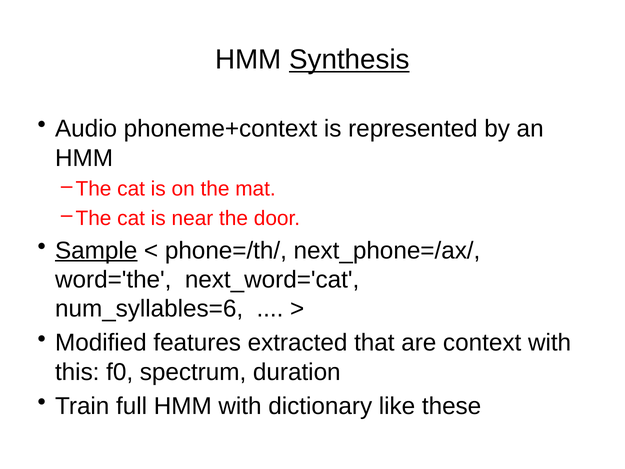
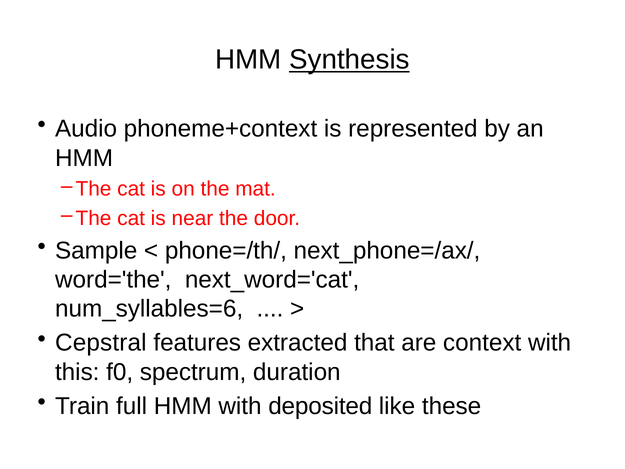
Sample underline: present -> none
Modified: Modified -> Cepstral
dictionary: dictionary -> deposited
